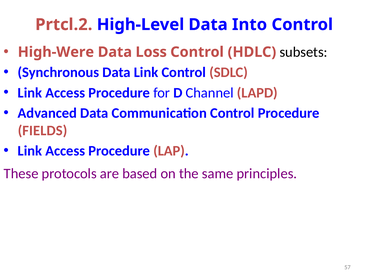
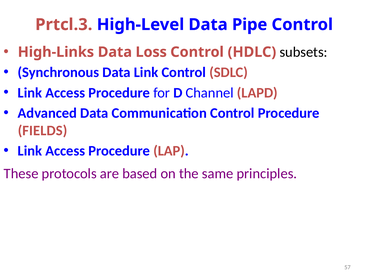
Prtcl.2: Prtcl.2 -> Prtcl.3
Into: Into -> Pipe
High-Were: High-Were -> High-Links
